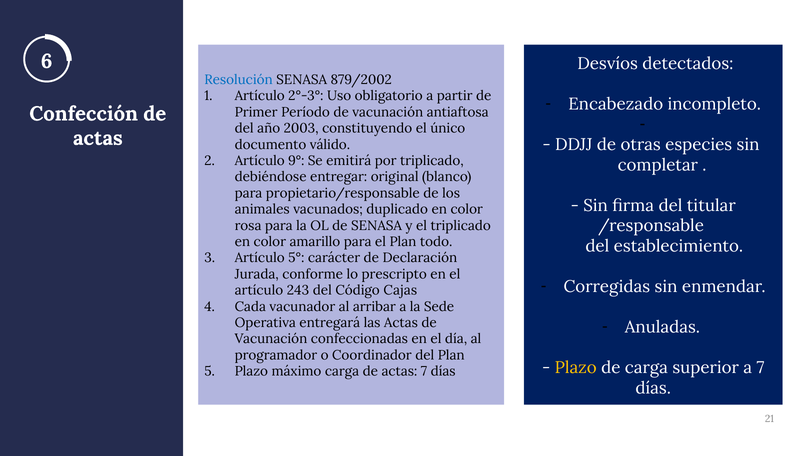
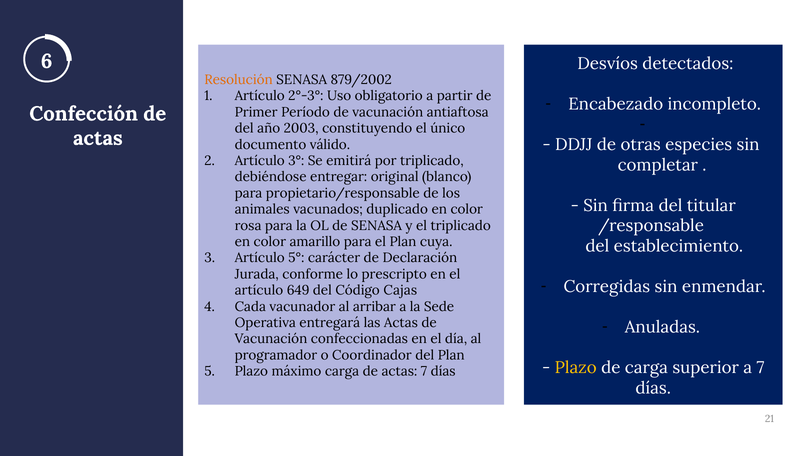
Resolución colour: blue -> orange
9°: 9° -> 3°
todo: todo -> cuya
243: 243 -> 649
